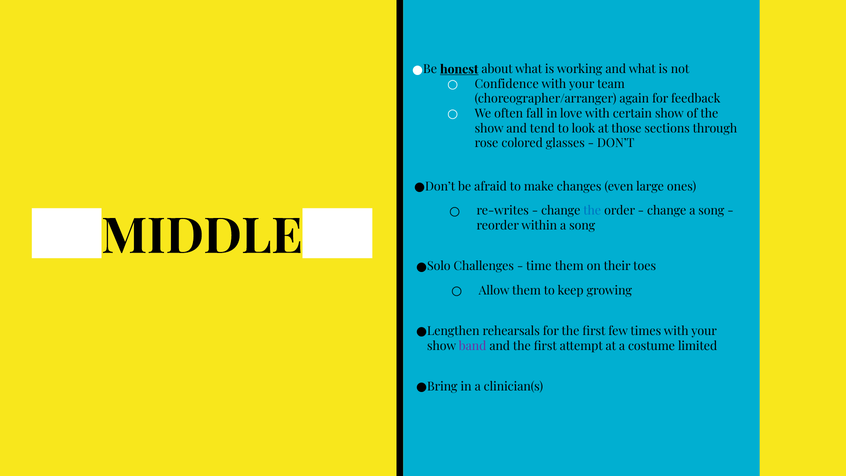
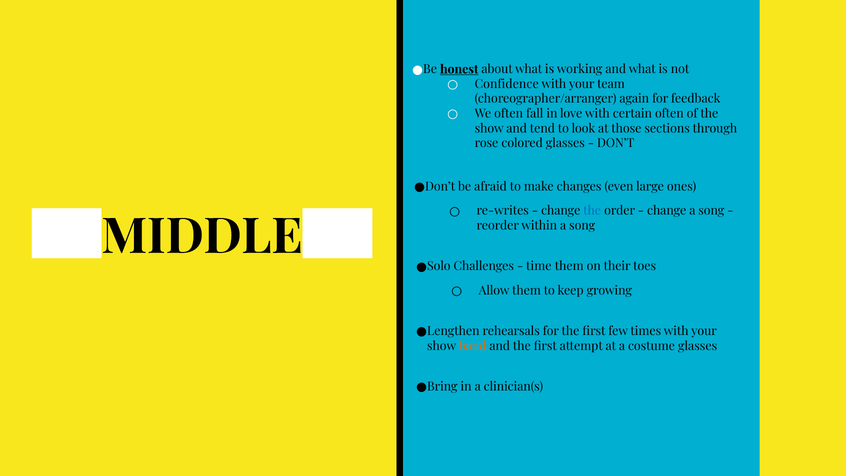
certain show: show -> often
band colour: purple -> orange
costume limited: limited -> glasses
